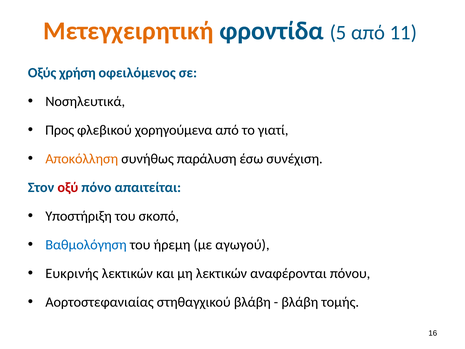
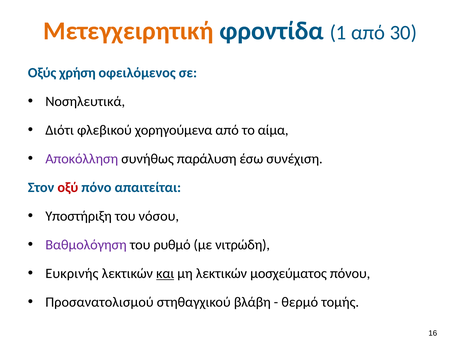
5: 5 -> 1
11: 11 -> 30
Προς: Προς -> Διότι
γιατί: γιατί -> αίμα
Αποκόλληση colour: orange -> purple
σκοπό: σκοπό -> νόσου
Βαθμολόγηση colour: blue -> purple
ήρεμη: ήρεμη -> ρυθμό
αγωγού: αγωγού -> νιτρώδη
και underline: none -> present
αναφέρονται: αναφέρονται -> μοσχεύματος
Αορτοστεφανιαίας: Αορτοστεφανιαίας -> Προσανατολισμού
βλάβη at (300, 302): βλάβη -> θερμό
